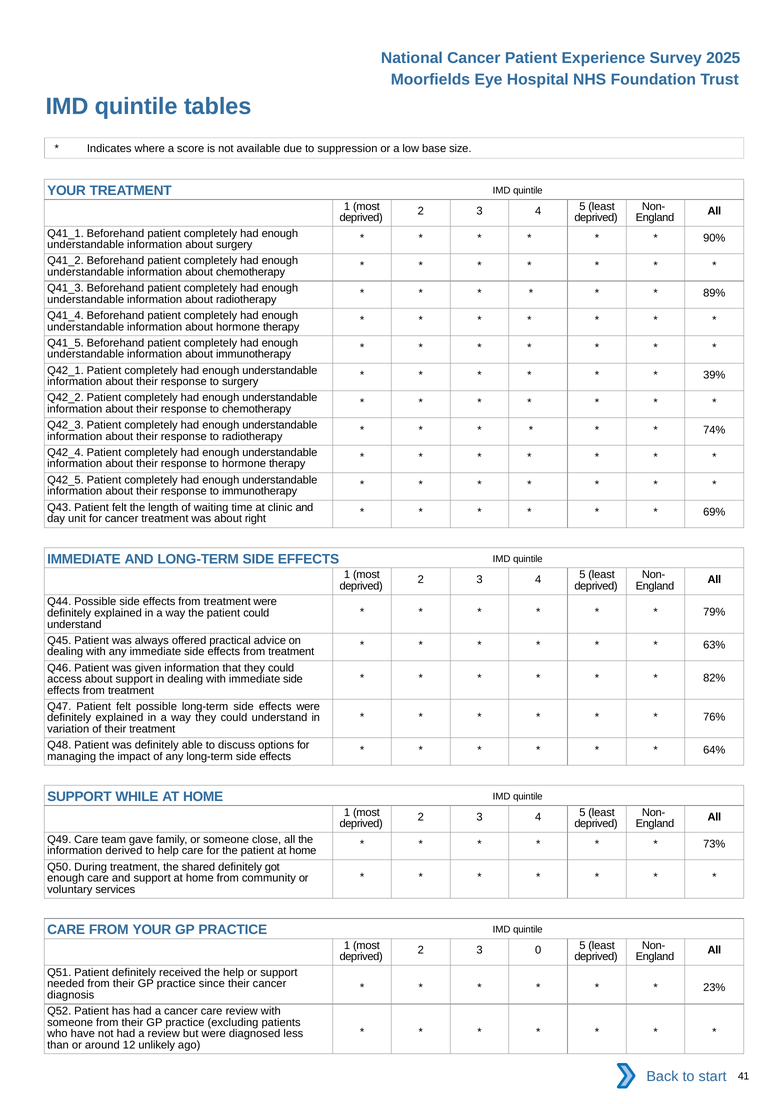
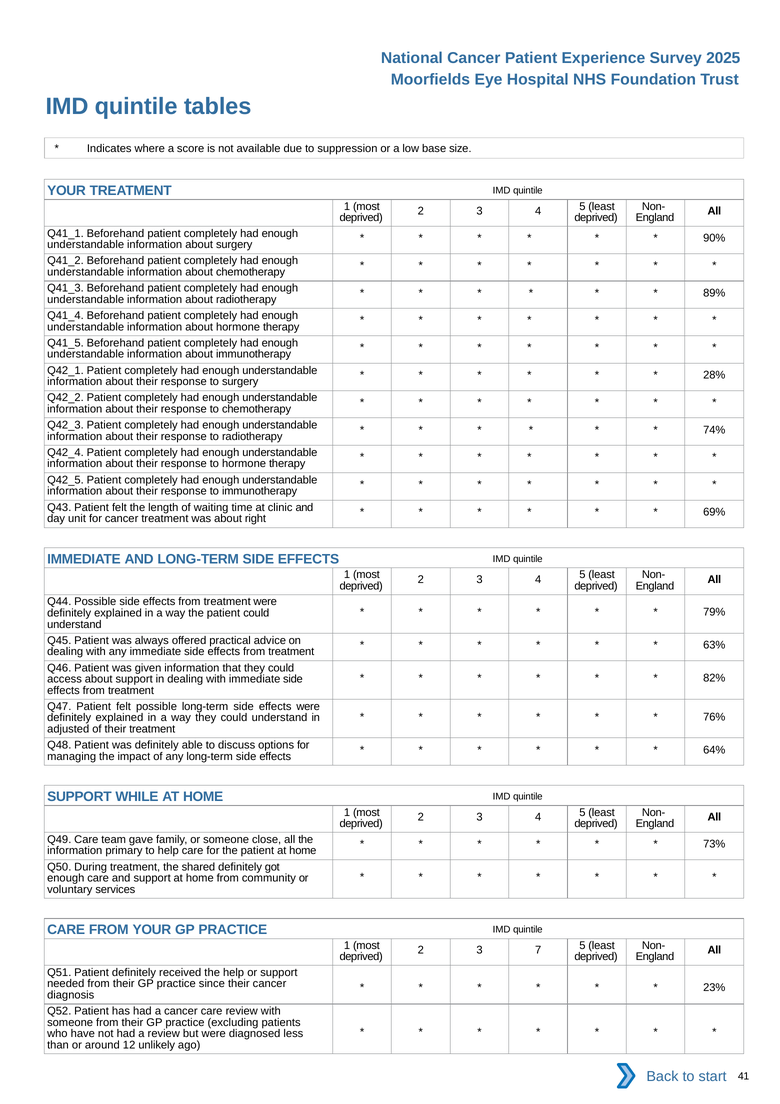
39%: 39% -> 28%
variation: variation -> adjusted
derived: derived -> primary
0: 0 -> 7
